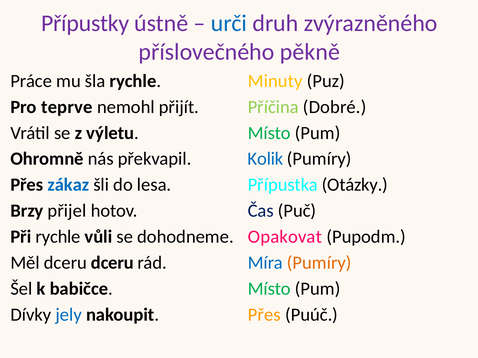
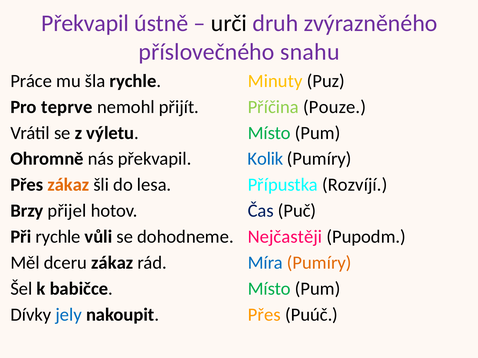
Přípustky at (85, 23): Přípustky -> Překvapil
urči colour: blue -> black
pěkně: pěkně -> snahu
Dobré: Dobré -> Pouze
zákaz at (68, 185) colour: blue -> orange
Otázky: Otázky -> Rozvíjí
Opakovat: Opakovat -> Nejčastěji
dceru dceru: dceru -> zákaz
